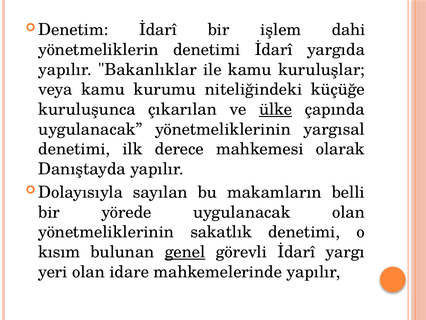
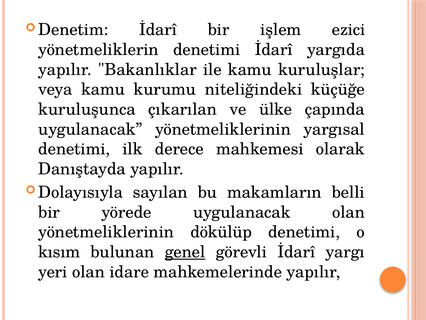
dahi: dahi -> ezici
ülke underline: present -> none
sakatlık: sakatlık -> dökülüp
